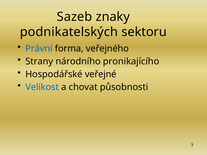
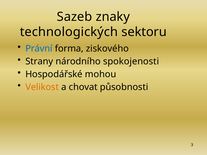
podnikatelských: podnikatelských -> technologických
veřejného: veřejného -> ziskového
pronikajícího: pronikajícího -> spokojenosti
veřejné: veřejné -> mohou
Velikost colour: blue -> orange
